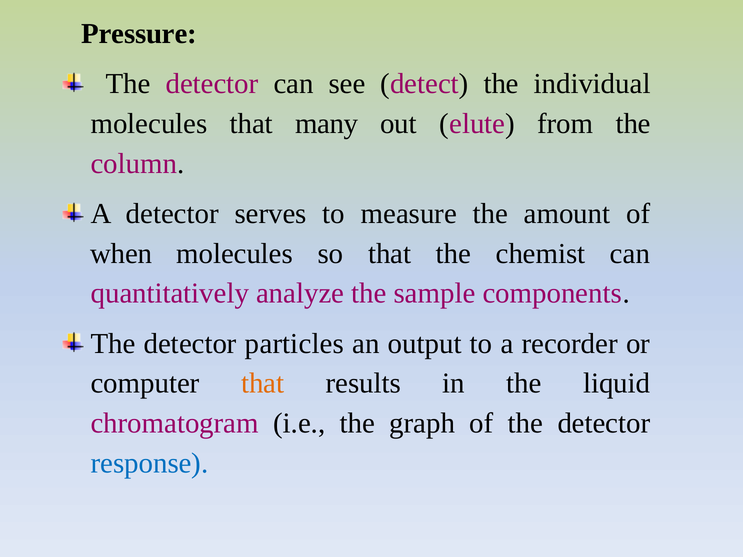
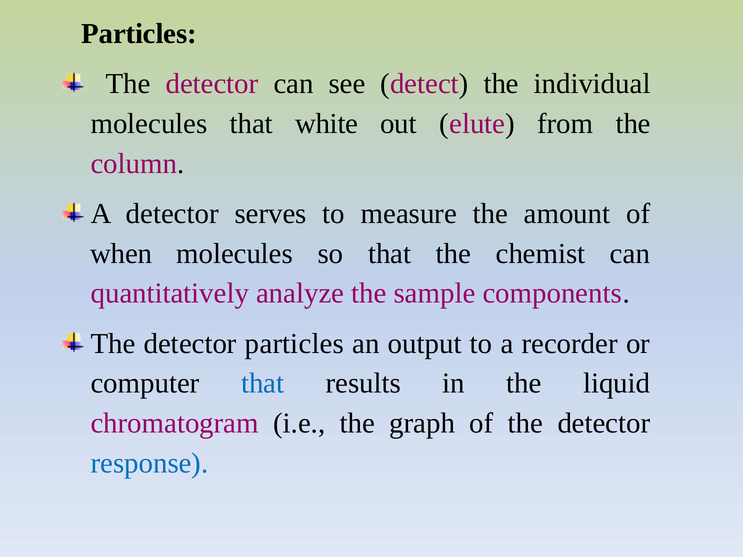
Pressure at (139, 34): Pressure -> Particles
many: many -> white
that at (263, 384) colour: orange -> blue
